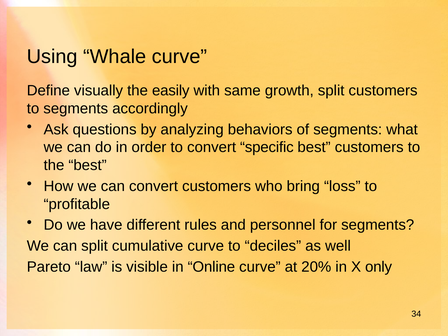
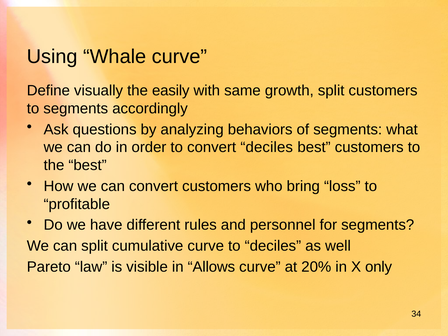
convert specific: specific -> deciles
Online: Online -> Allows
